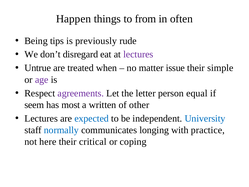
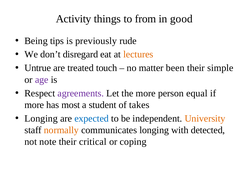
Happen: Happen -> Activity
often: often -> good
lectures at (138, 54) colour: purple -> orange
when: when -> touch
issue: issue -> been
the letter: letter -> more
seem at (34, 105): seem -> more
written: written -> student
other: other -> takes
Lectures at (41, 118): Lectures -> Longing
University colour: blue -> orange
normally colour: blue -> orange
practice: practice -> detected
here: here -> note
